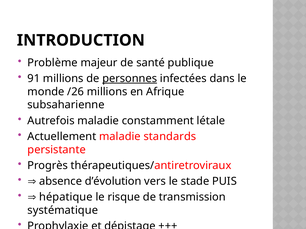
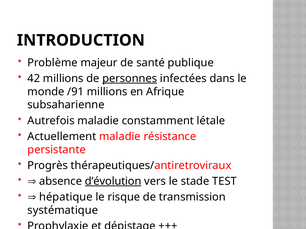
91: 91 -> 42
/26: /26 -> /91
standards: standards -> résistance
d’évolution underline: none -> present
PUIS: PUIS -> TEST
